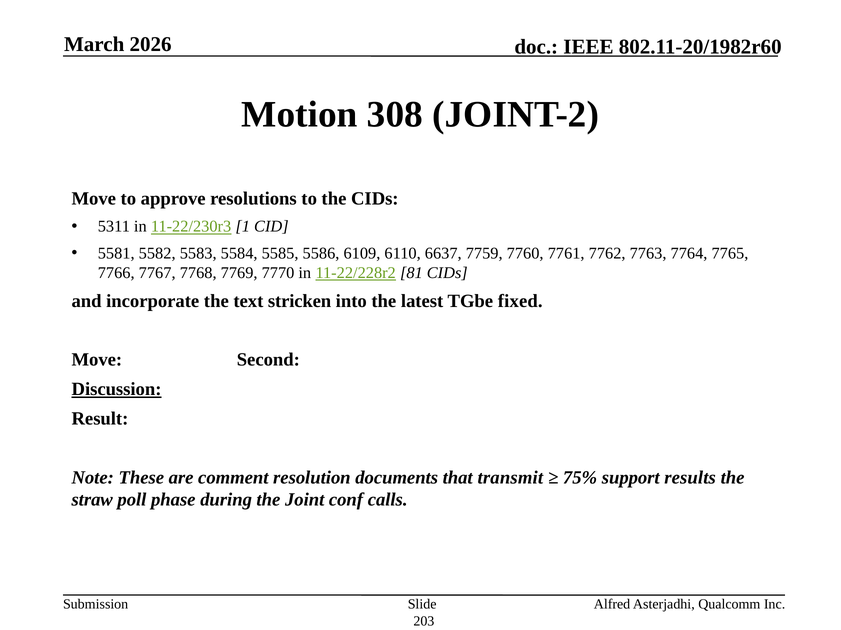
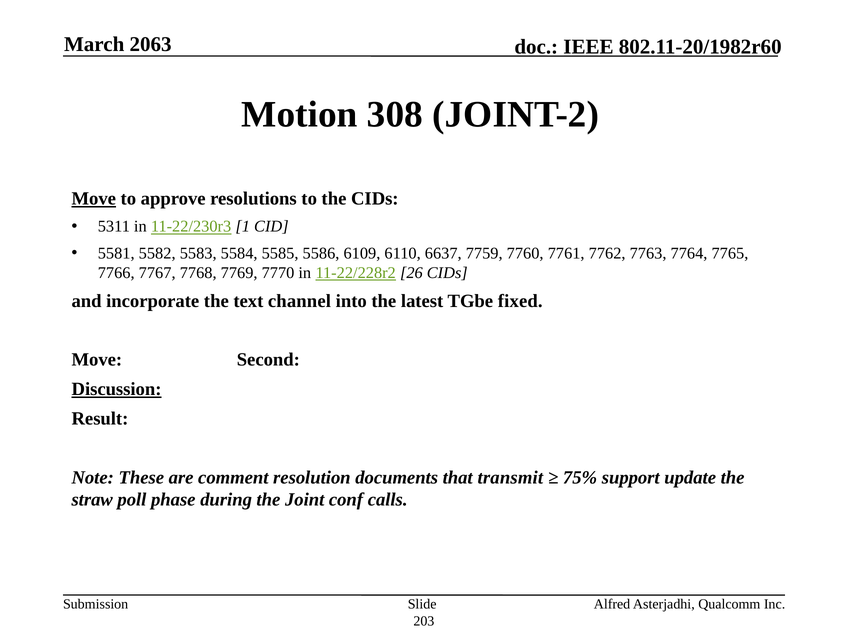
2026: 2026 -> 2063
Move at (94, 199) underline: none -> present
81: 81 -> 26
stricken: stricken -> channel
results: results -> update
